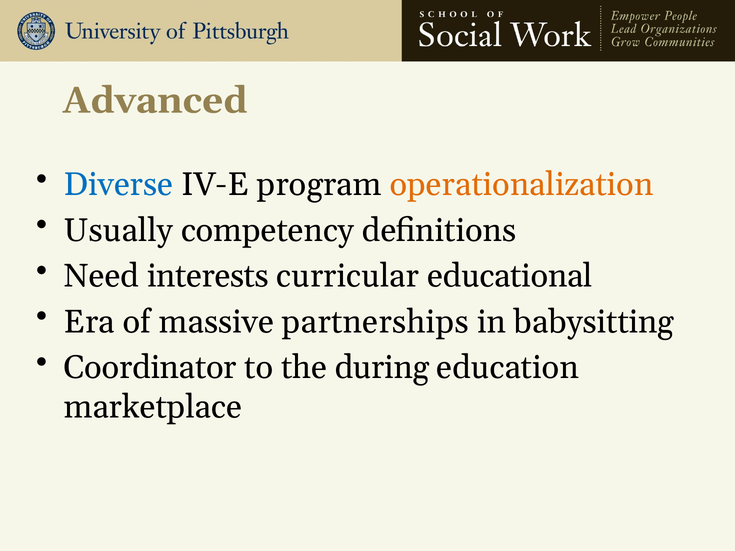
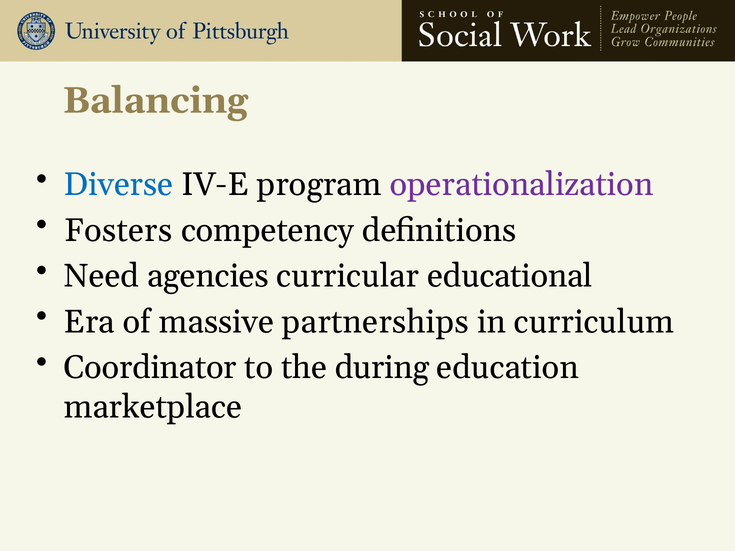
Advanced: Advanced -> Balancing
operationalization colour: orange -> purple
Usually: Usually -> Fosters
interests: interests -> agencies
babysitting: babysitting -> curriculum
